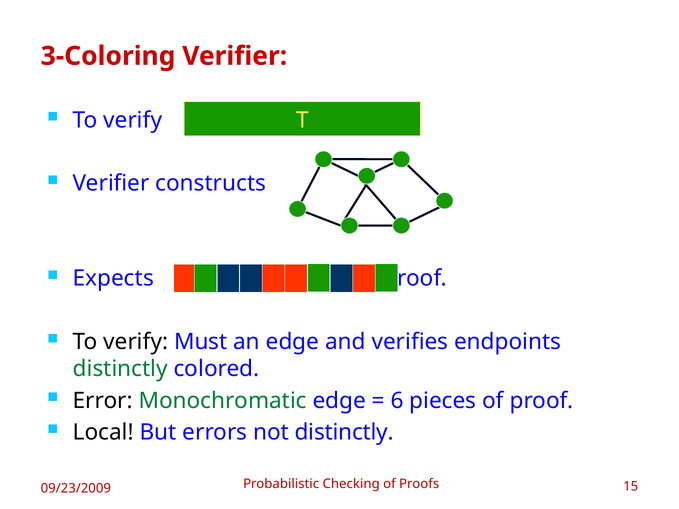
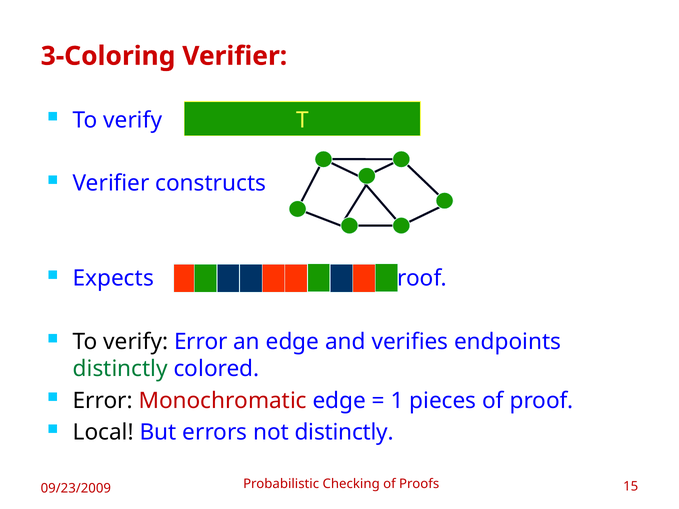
verify Must: Must -> Error
Monochromatic colour: green -> red
6: 6 -> 1
